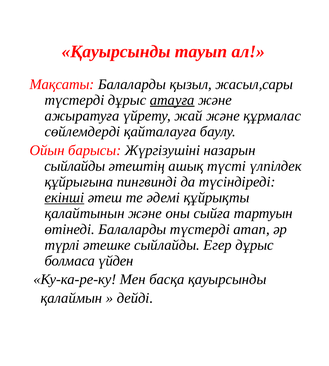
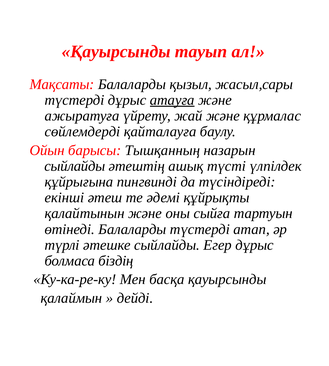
Жүргізушіні: Жүргізушіні -> Тышқанның
екінші underline: present -> none
үйден: үйден -> біздің
